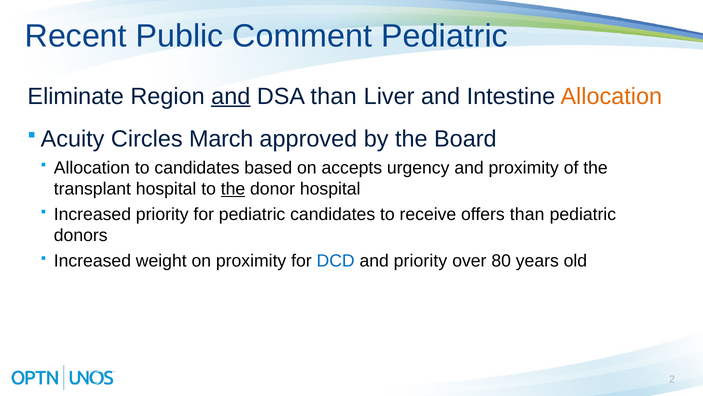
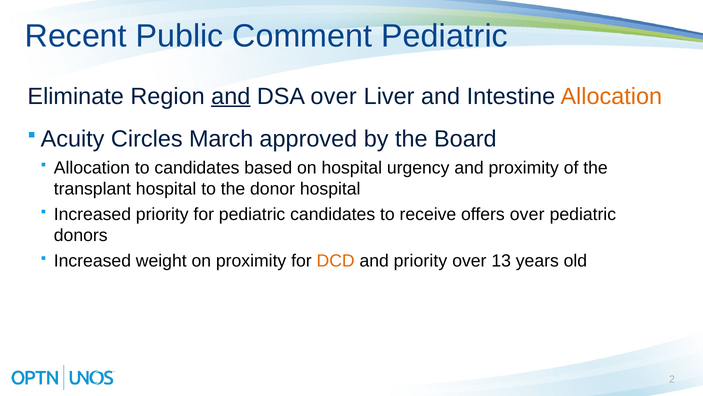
DSA than: than -> over
on accepts: accepts -> hospital
the at (233, 189) underline: present -> none
offers than: than -> over
DCD colour: blue -> orange
80: 80 -> 13
